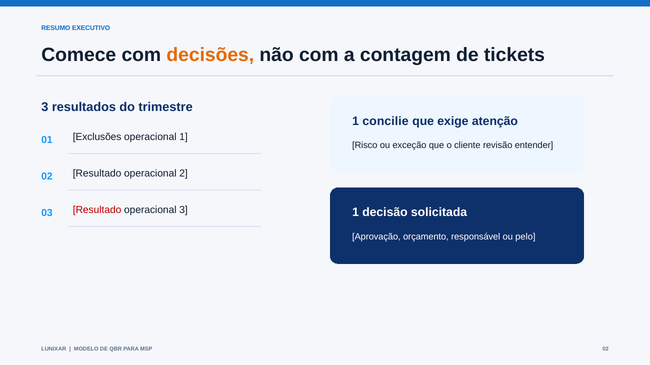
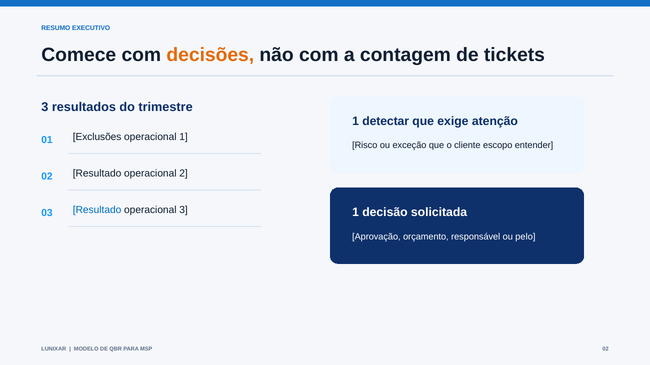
concilie: concilie -> detectar
revisão: revisão -> escopo
Resultado at (97, 210) colour: red -> blue
